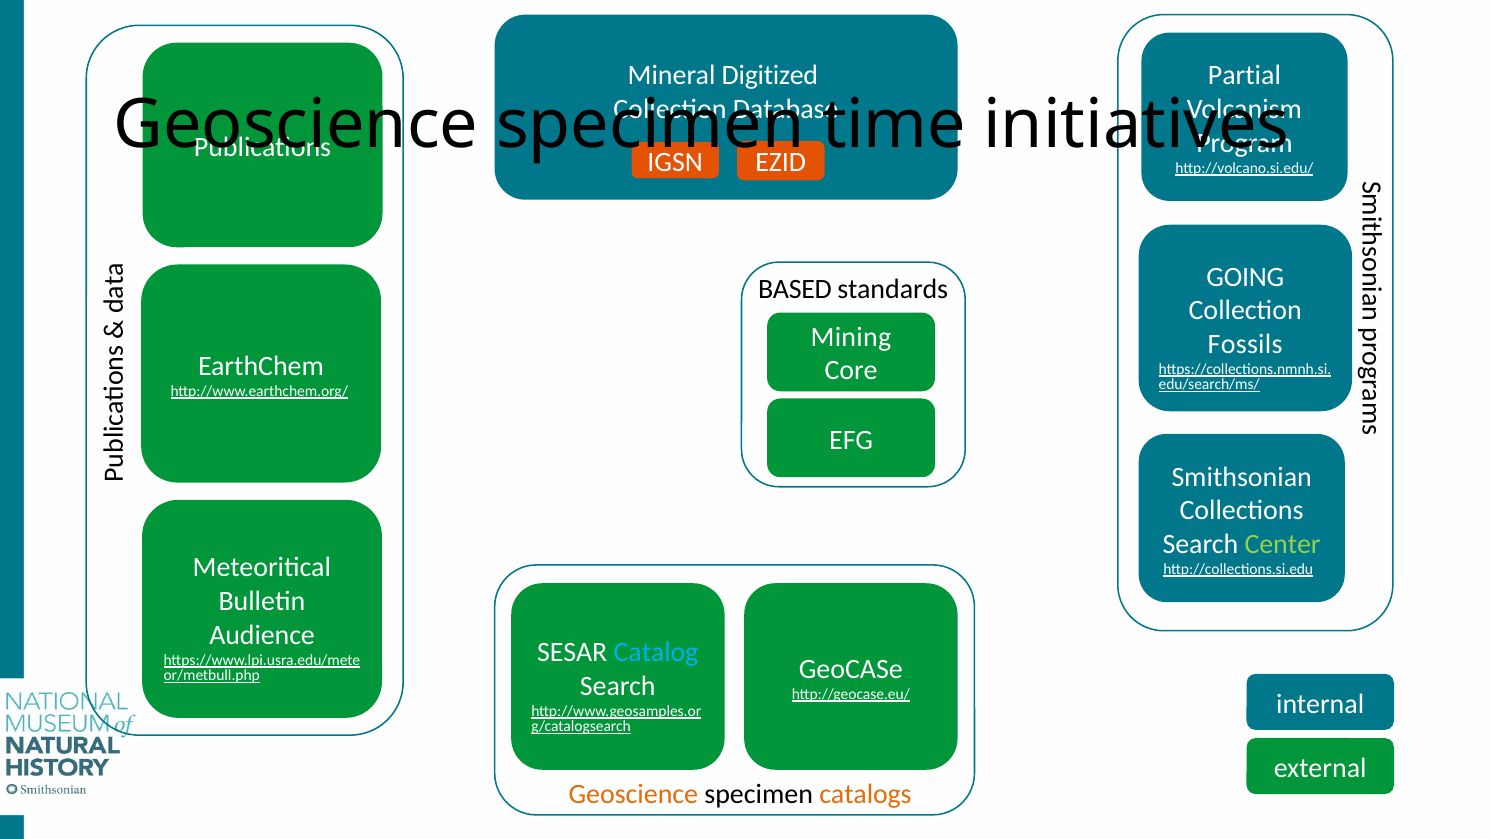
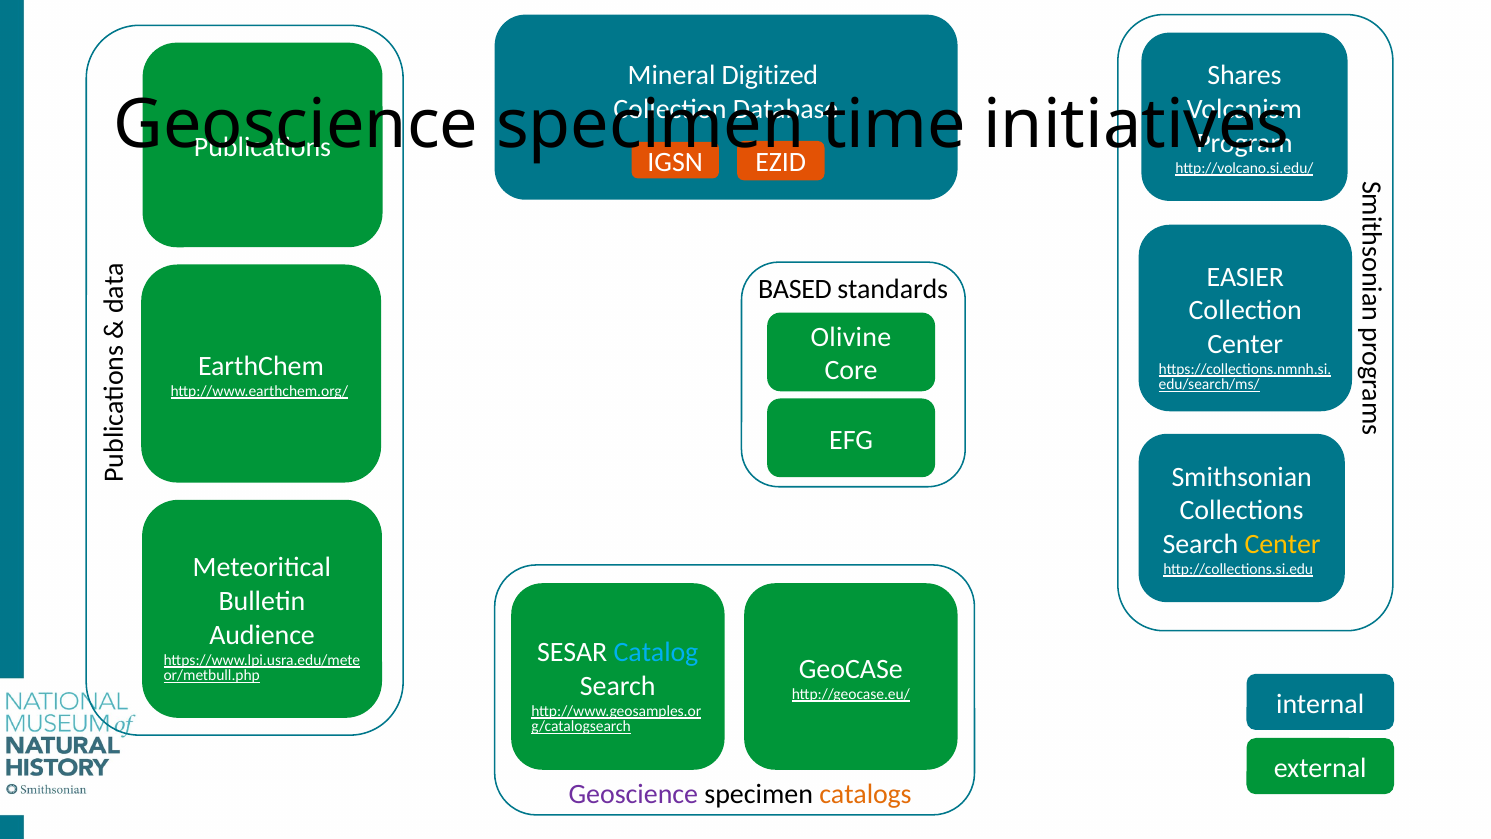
Partial: Partial -> Shares
GOING: GOING -> EASIER
Mining: Mining -> Olivine
Fossils at (1245, 344): Fossils -> Center
Center at (1283, 544) colour: light green -> yellow
Geoscience at (633, 794) colour: orange -> purple
